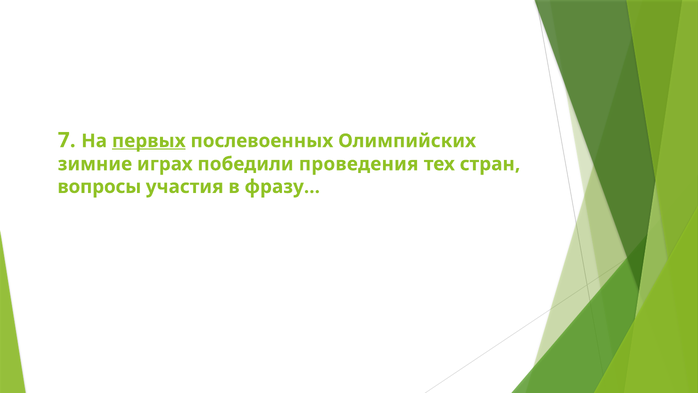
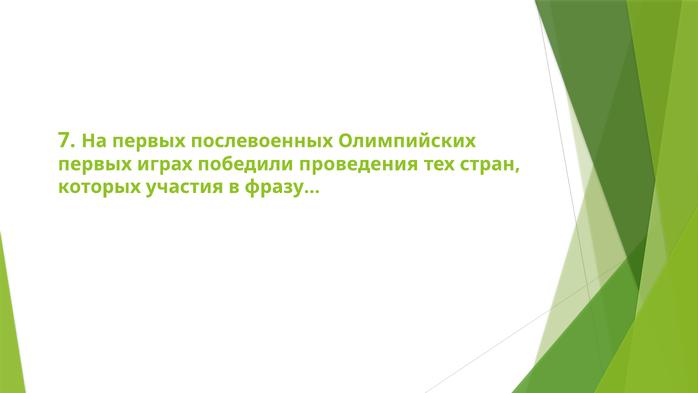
первых at (149, 141) underline: present -> none
зимние at (95, 164): зимние -> первых
вопросы: вопросы -> которых
